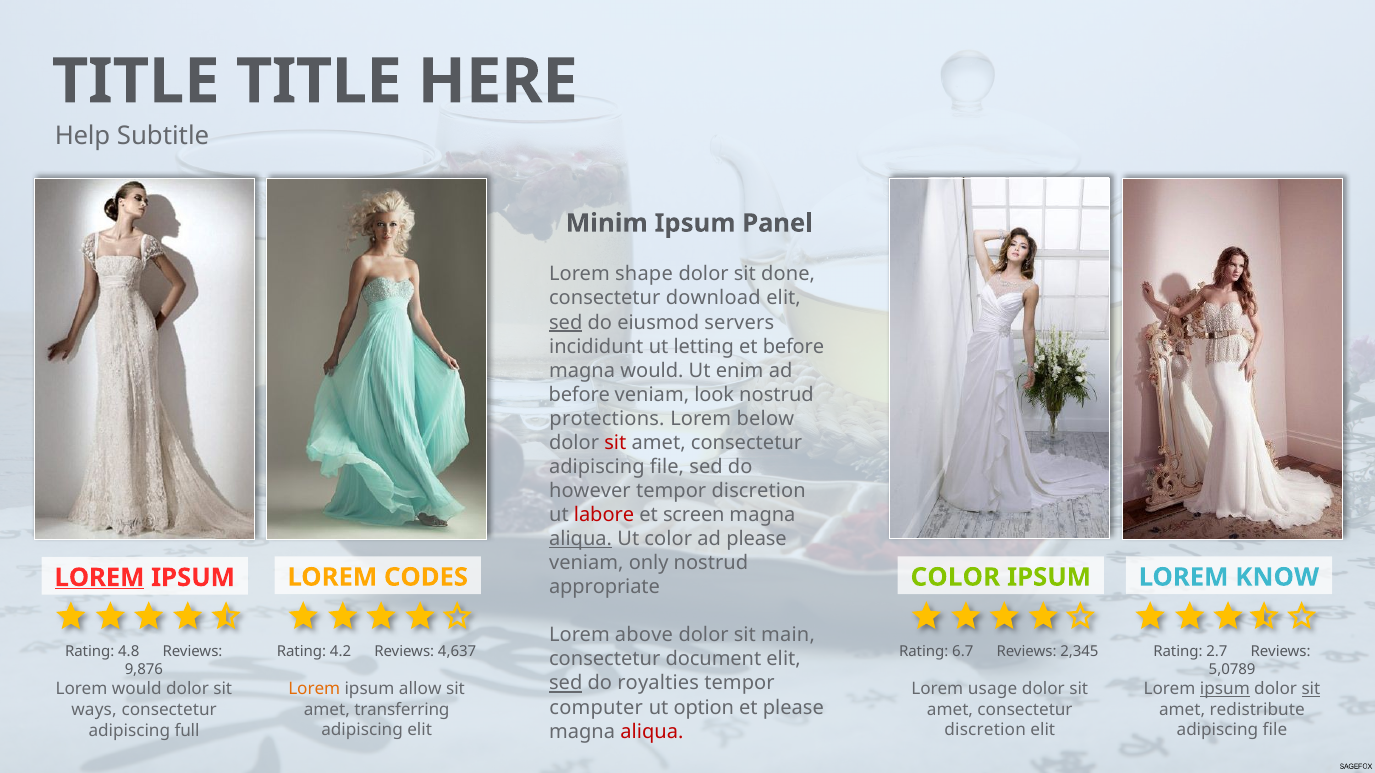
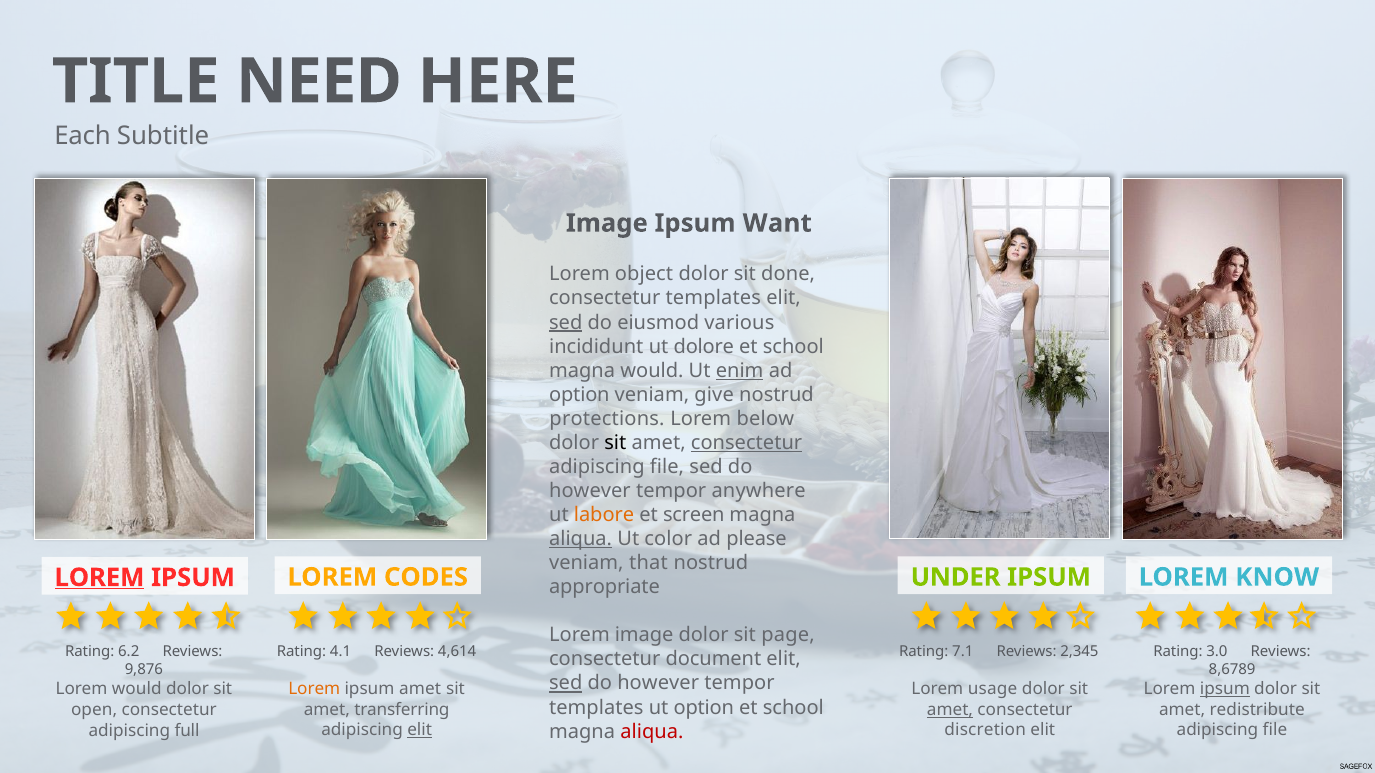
TITLE TITLE: TITLE -> NEED
Help: Help -> Each
Minim at (607, 223): Minim -> Image
Panel: Panel -> Want
shape: shape -> object
consectetur download: download -> templates
servers: servers -> various
letting: letting -> dolore
before at (793, 347): before -> school
enim underline: none -> present
before at (579, 395): before -> option
look: look -> give
sit at (615, 443) colour: red -> black
consectetur at (747, 443) underline: none -> present
tempor discretion: discretion -> anywhere
labore colour: red -> orange
only: only -> that
COLOR at (955, 577): COLOR -> UNDER
Lorem above: above -> image
main: main -> page
4.2: 4.2 -> 4.1
4,637: 4,637 -> 4,614
6.7: 6.7 -> 7.1
2.7: 2.7 -> 3.0
4.8: 4.8 -> 6.2
5,0789: 5,0789 -> 8,6789
royalties at (658, 684): royalties -> however
ipsum allow: allow -> amet
sit at (1311, 689) underline: present -> none
computer at (596, 708): computer -> templates
please at (793, 708): please -> school
amet at (950, 710) underline: none -> present
ways: ways -> open
elit at (420, 731) underline: none -> present
